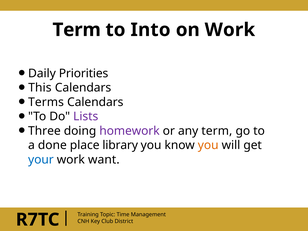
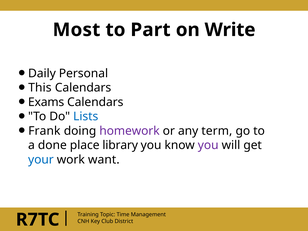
Term at (77, 30): Term -> Most
Into: Into -> Part
on Work: Work -> Write
Priorities: Priorities -> Personal
Terms: Terms -> Exams
Lists colour: purple -> blue
Three: Three -> Frank
you at (208, 145) colour: orange -> purple
